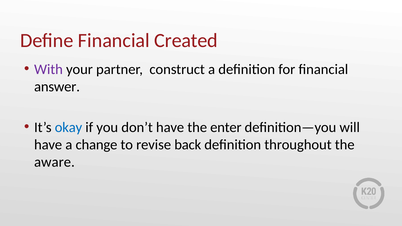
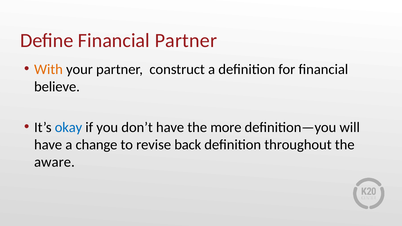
Financial Created: Created -> Partner
With colour: purple -> orange
answer: answer -> believe
enter: enter -> more
